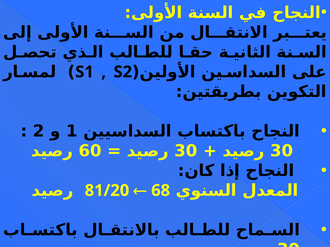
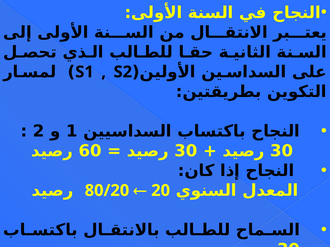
81/20: 81/20 -> 80/20
68: 68 -> 20
